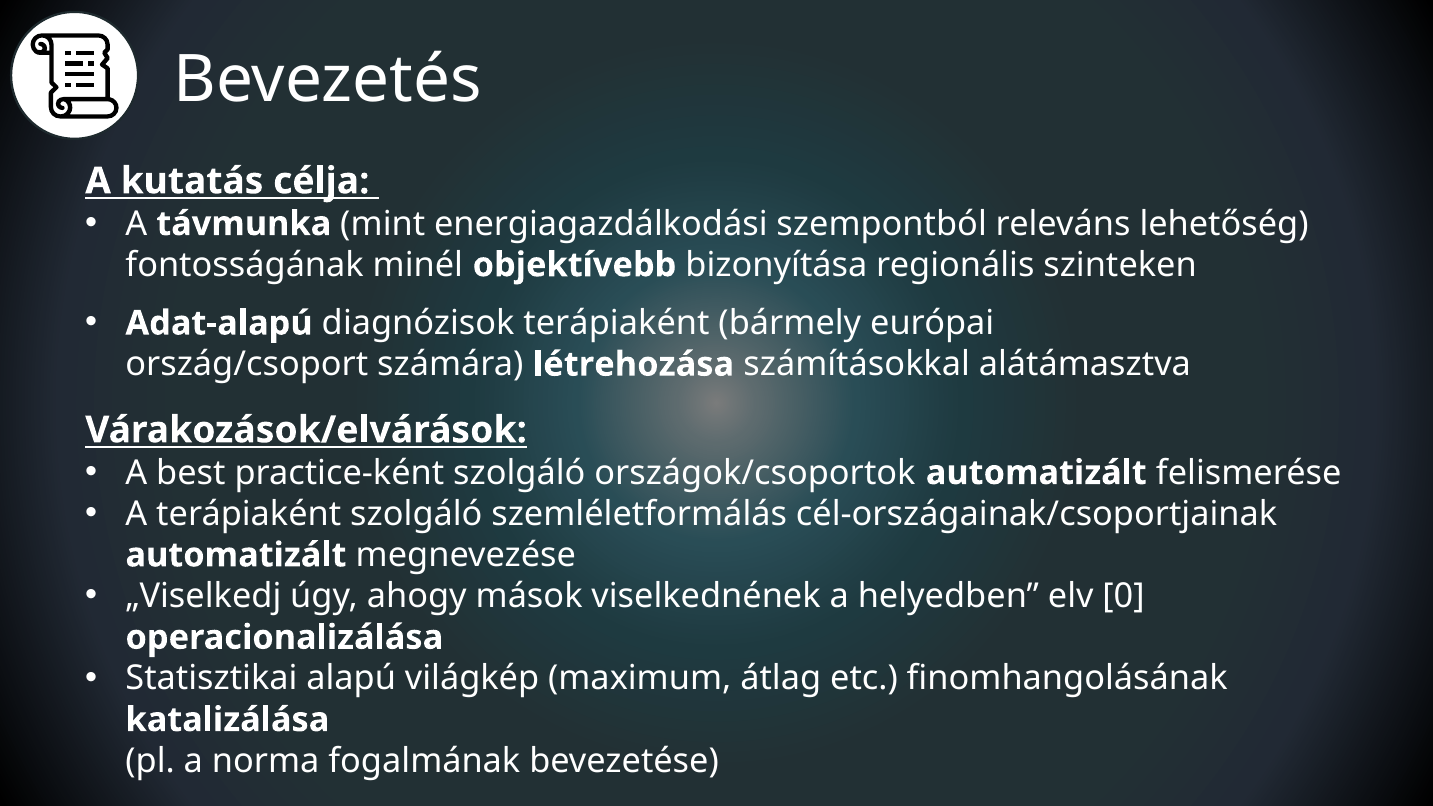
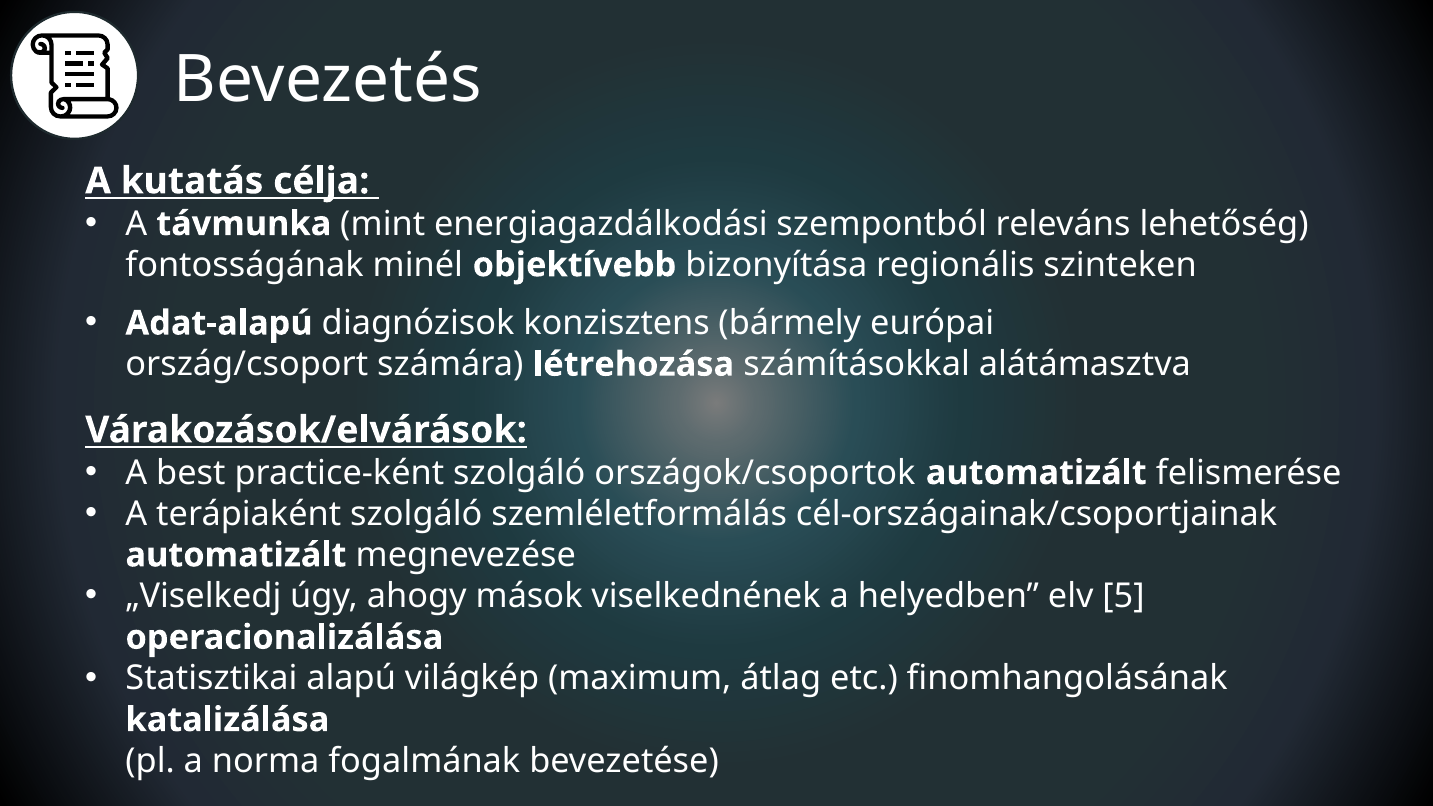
diagnózisok terápiaként: terápiaként -> konzisztens
0: 0 -> 5
